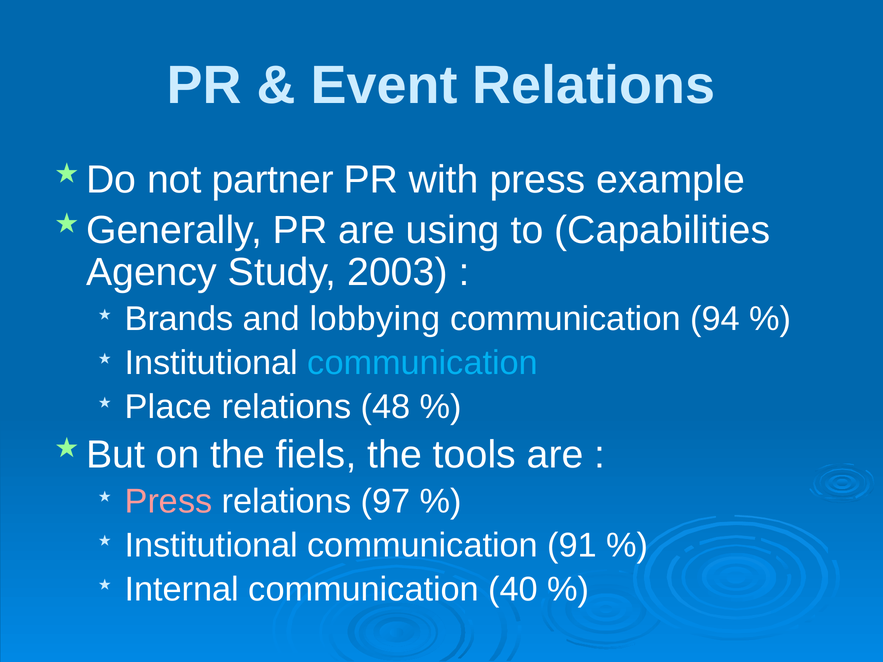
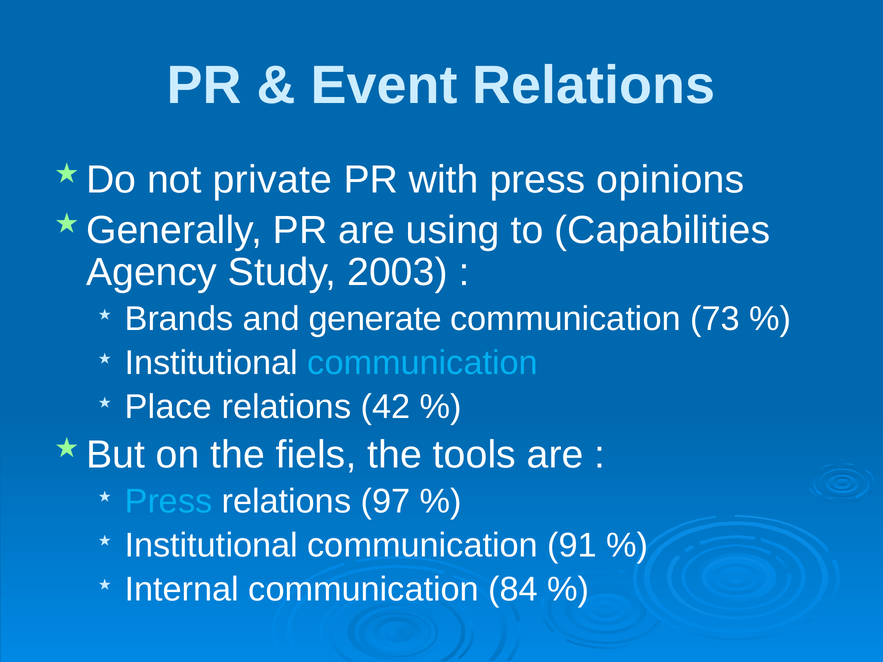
partner: partner -> private
example: example -> opinions
lobbying: lobbying -> generate
94: 94 -> 73
48: 48 -> 42
Press at (169, 501) colour: pink -> light blue
40: 40 -> 84
